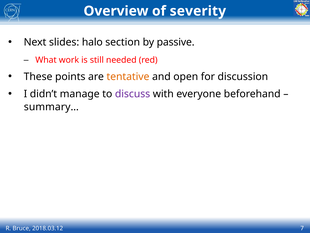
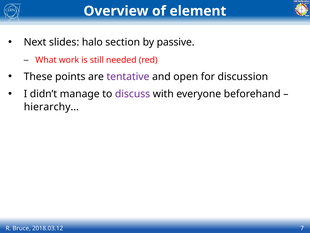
severity: severity -> element
tentative colour: orange -> purple
summary…: summary… -> hierarchy…
